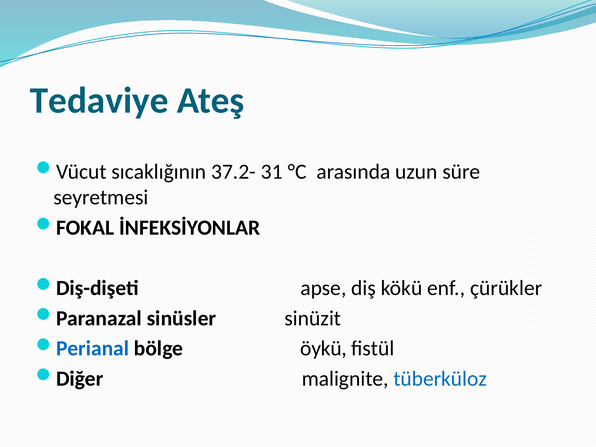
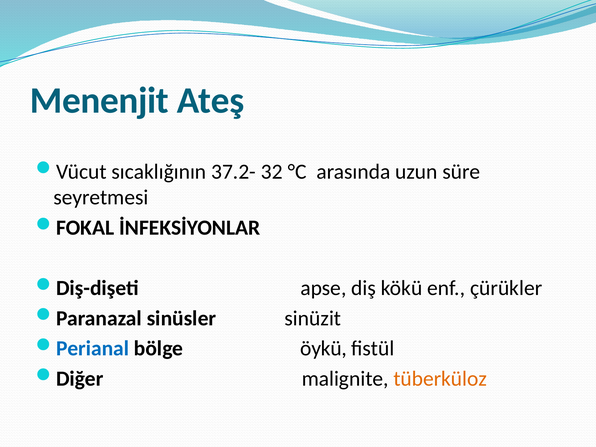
Tedaviye: Tedaviye -> Menenjit
31: 31 -> 32
tüberküloz colour: blue -> orange
